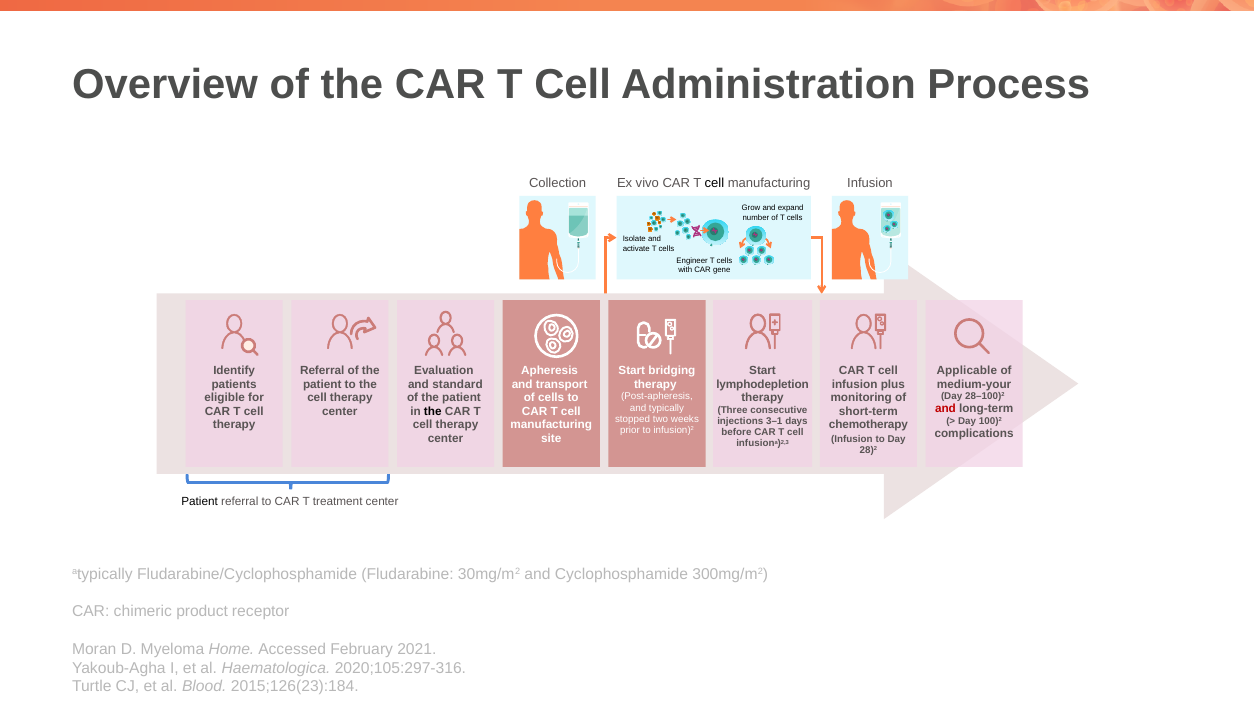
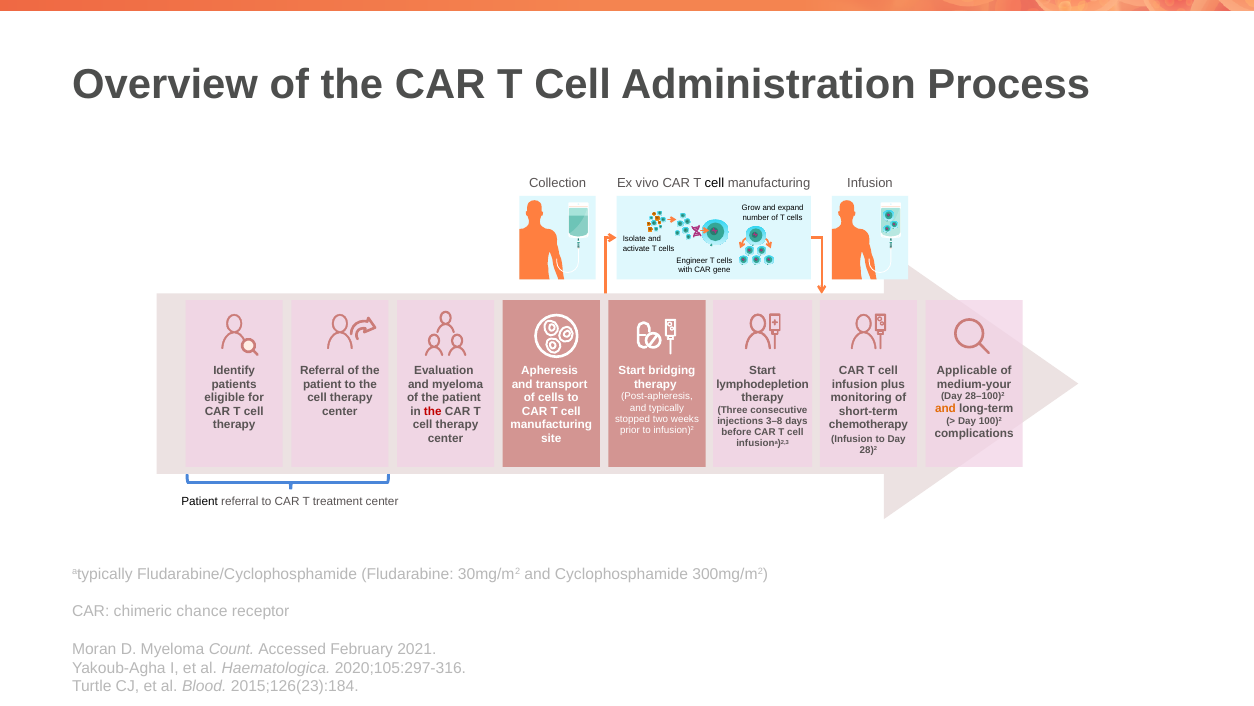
and standard: standard -> myeloma
and at (945, 409) colour: red -> orange
the at (433, 411) colour: black -> red
3–1: 3–1 -> 3–8
product: product -> chance
Home: Home -> Count
